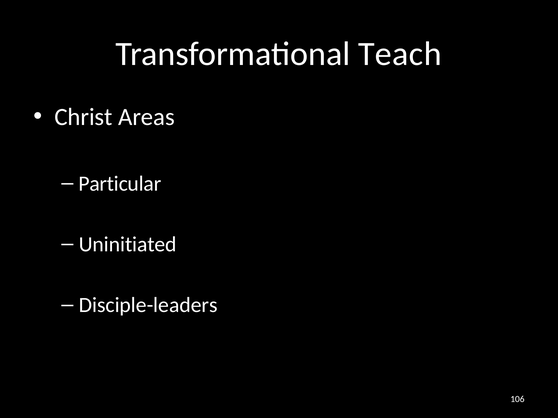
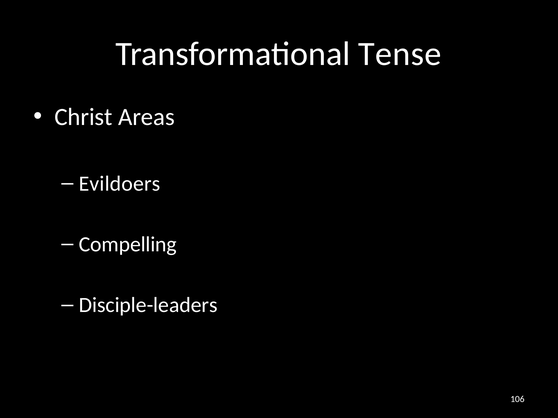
Teach: Teach -> Tense
Particular: Particular -> Evildoers
Uninitiated: Uninitiated -> Compelling
